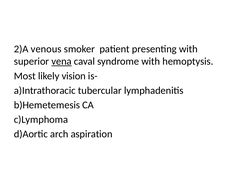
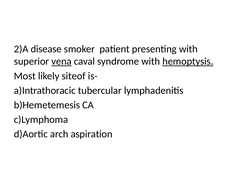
venous: venous -> disease
hemoptysis underline: none -> present
vision: vision -> siteof
